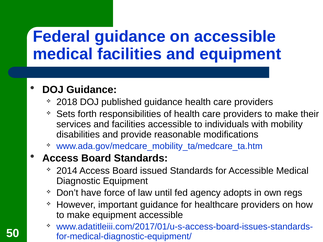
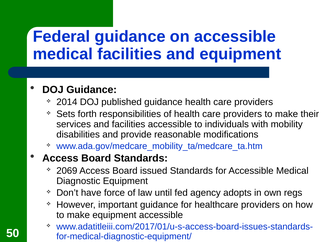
2018: 2018 -> 2014
2014: 2014 -> 2069
